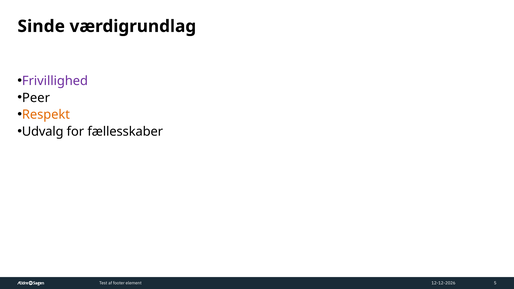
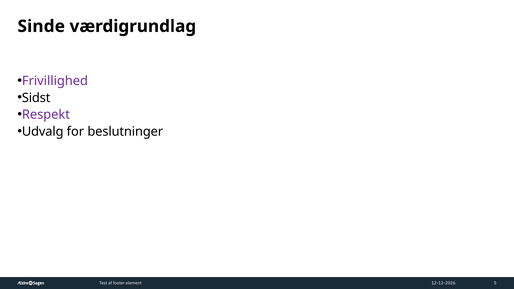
Peer: Peer -> Sidst
Respekt colour: orange -> purple
fællesskaber: fællesskaber -> beslutninger
